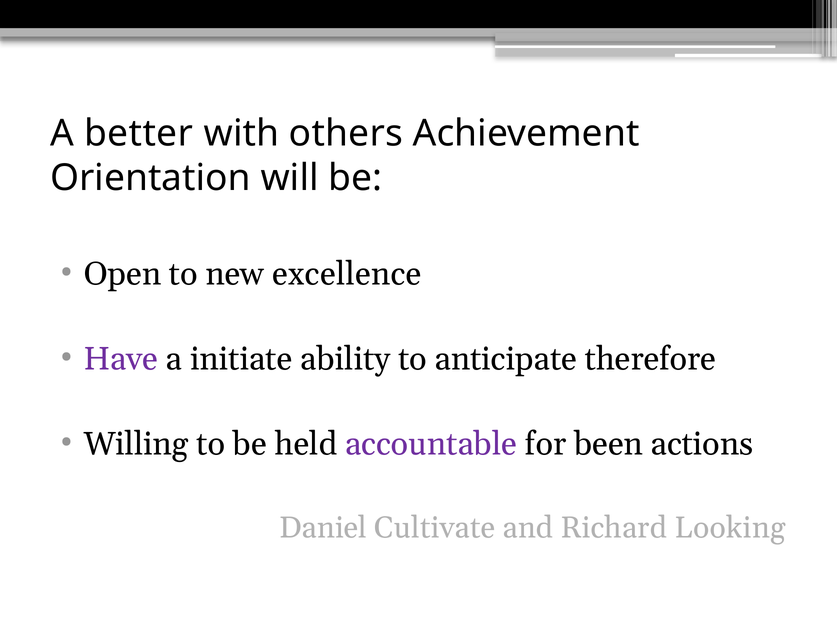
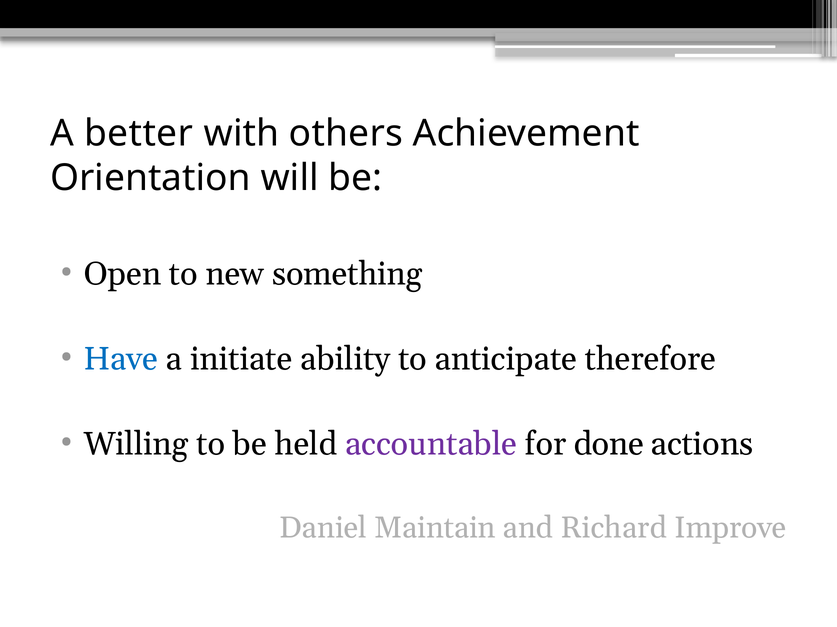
excellence: excellence -> something
Have colour: purple -> blue
been: been -> done
Cultivate: Cultivate -> Maintain
Looking: Looking -> Improve
